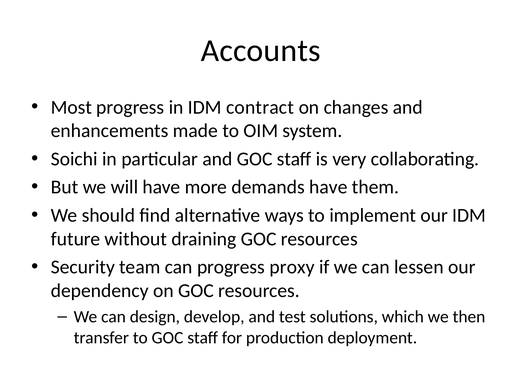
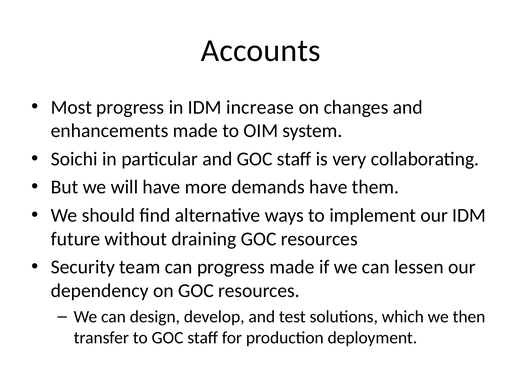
contract: contract -> increase
progress proxy: proxy -> made
